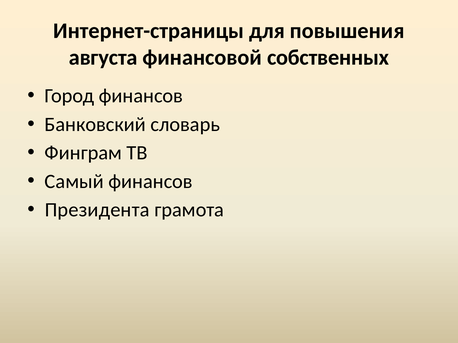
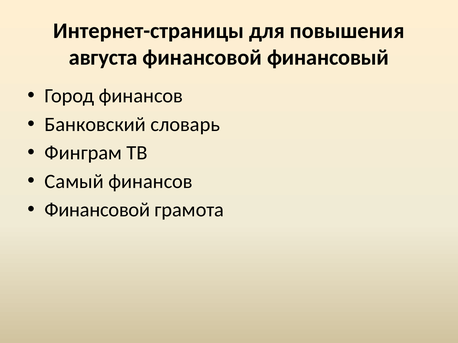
собственных: собственных -> финансовый
Президента at (97, 210): Президента -> Финансовой
